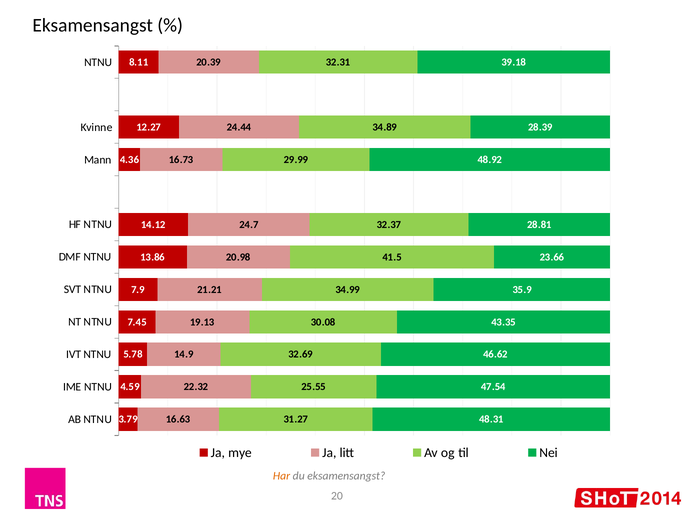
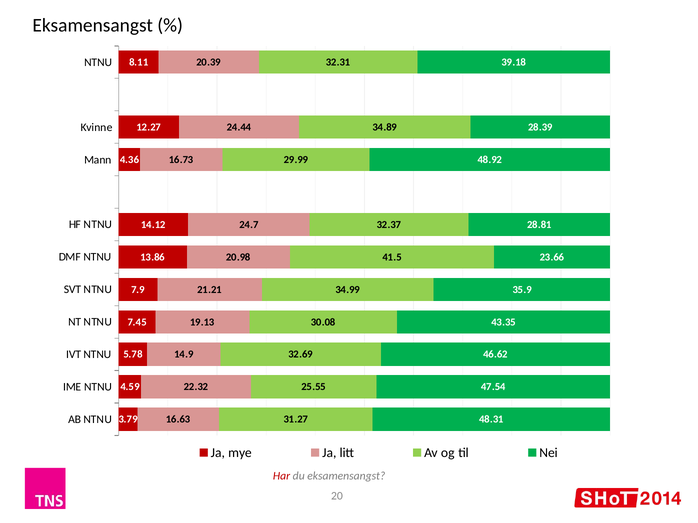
Har colour: orange -> red
